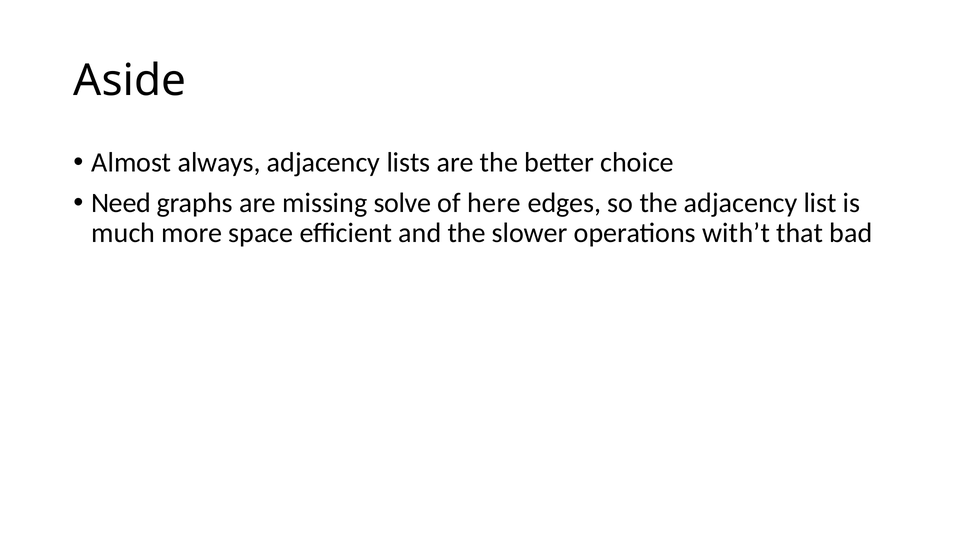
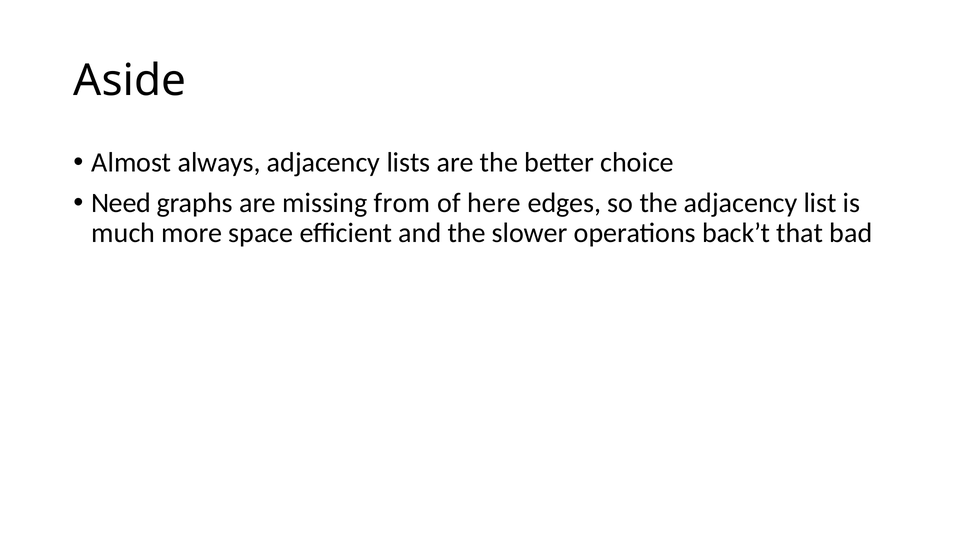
solve: solve -> from
with’t: with’t -> back’t
